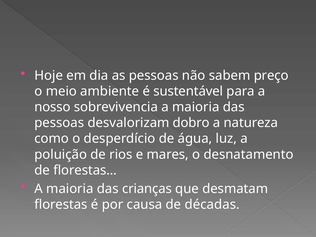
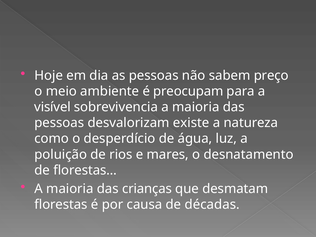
sustentável: sustentável -> preocupam
nosso: nosso -> visível
dobro: dobro -> existe
